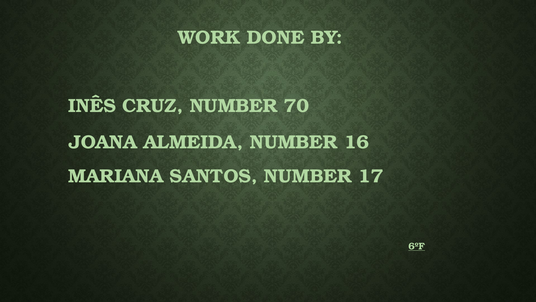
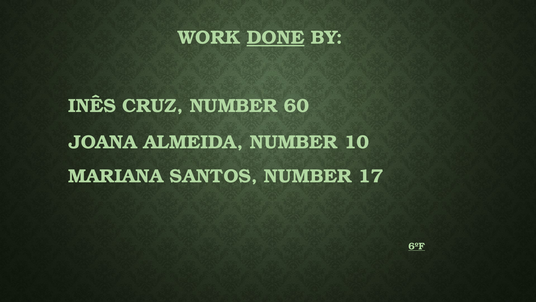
DONE underline: none -> present
70: 70 -> 60
16: 16 -> 10
